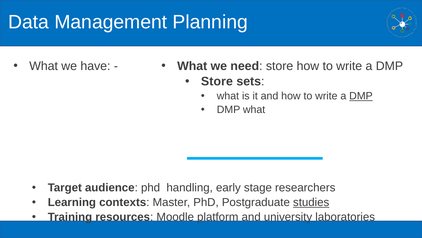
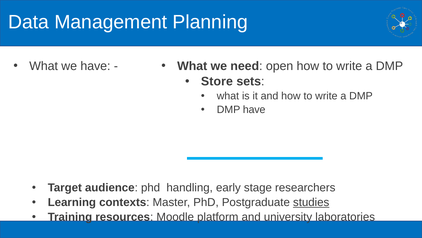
need store: store -> open
DMP at (361, 96) underline: present -> none
DMP what: what -> have
